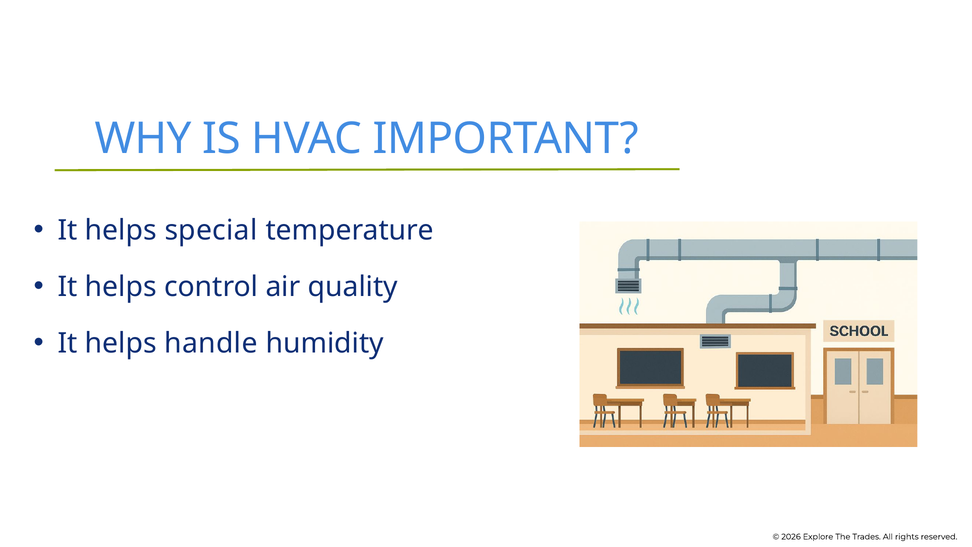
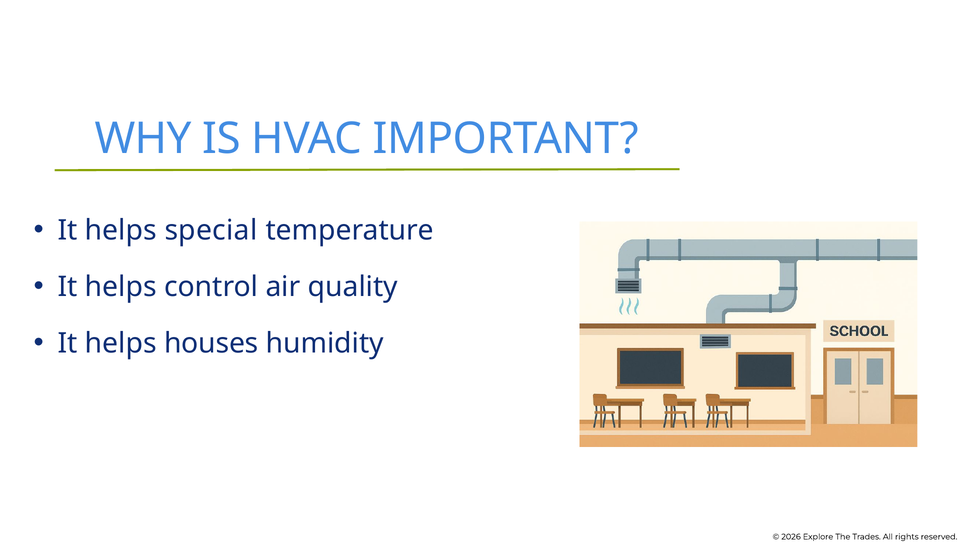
handle: handle -> houses
